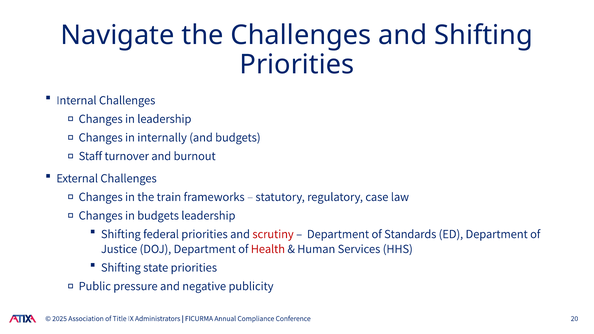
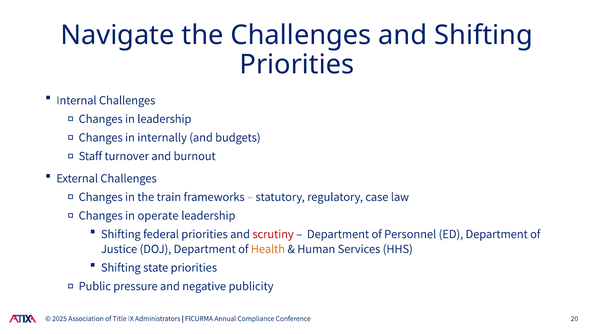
in budgets: budgets -> operate
Standards: Standards -> Personnel
Health colour: red -> orange
